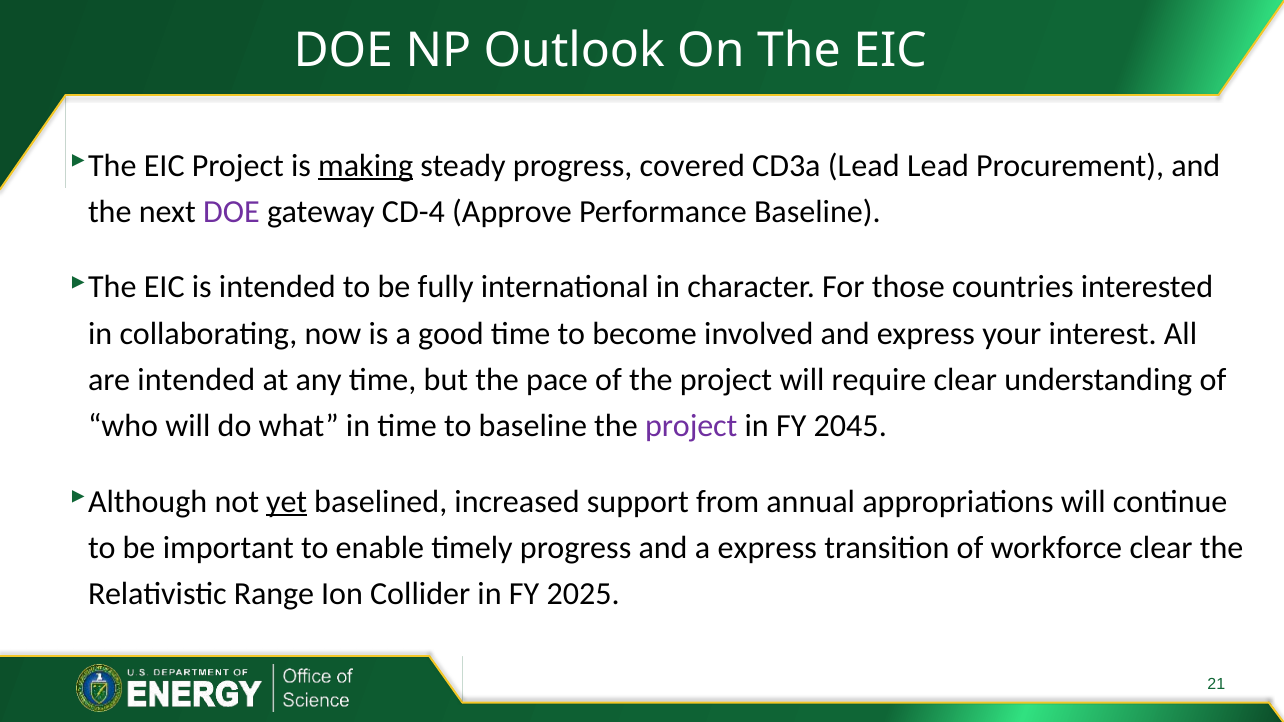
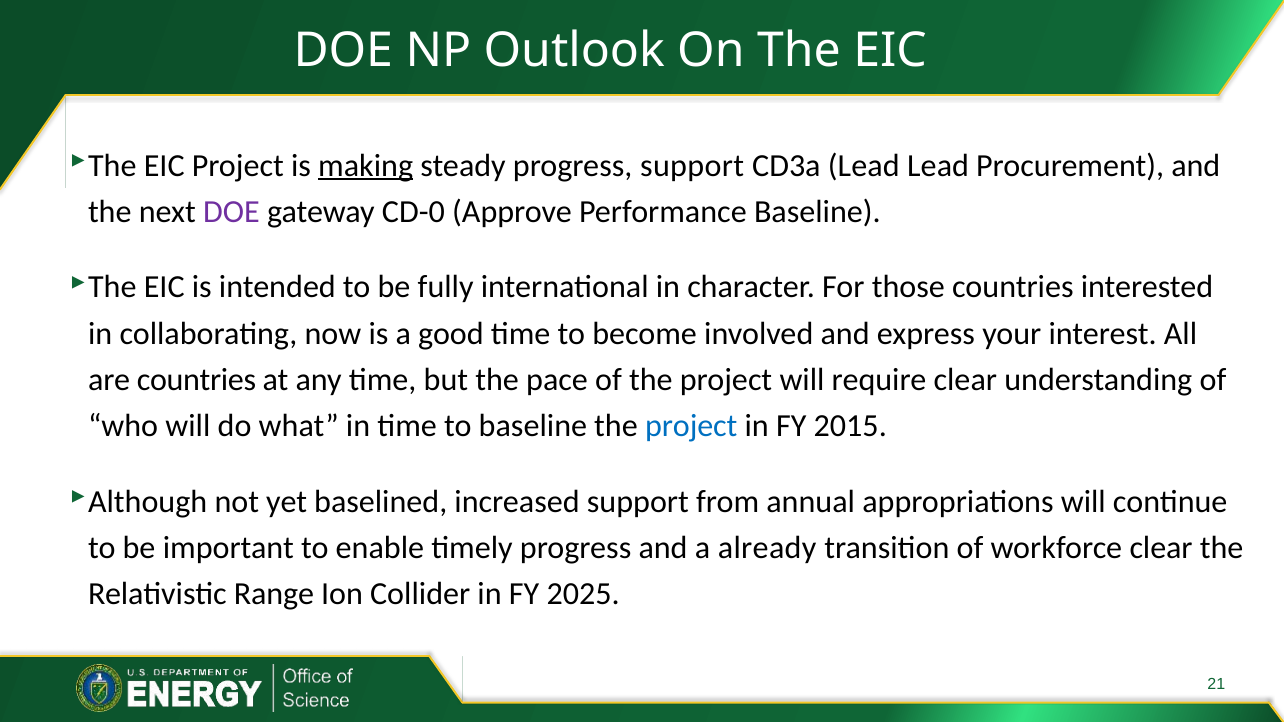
progress covered: covered -> support
CD-4: CD-4 -> CD-0
are intended: intended -> countries
project at (691, 426) colour: purple -> blue
2045: 2045 -> 2015
yet underline: present -> none
a express: express -> already
